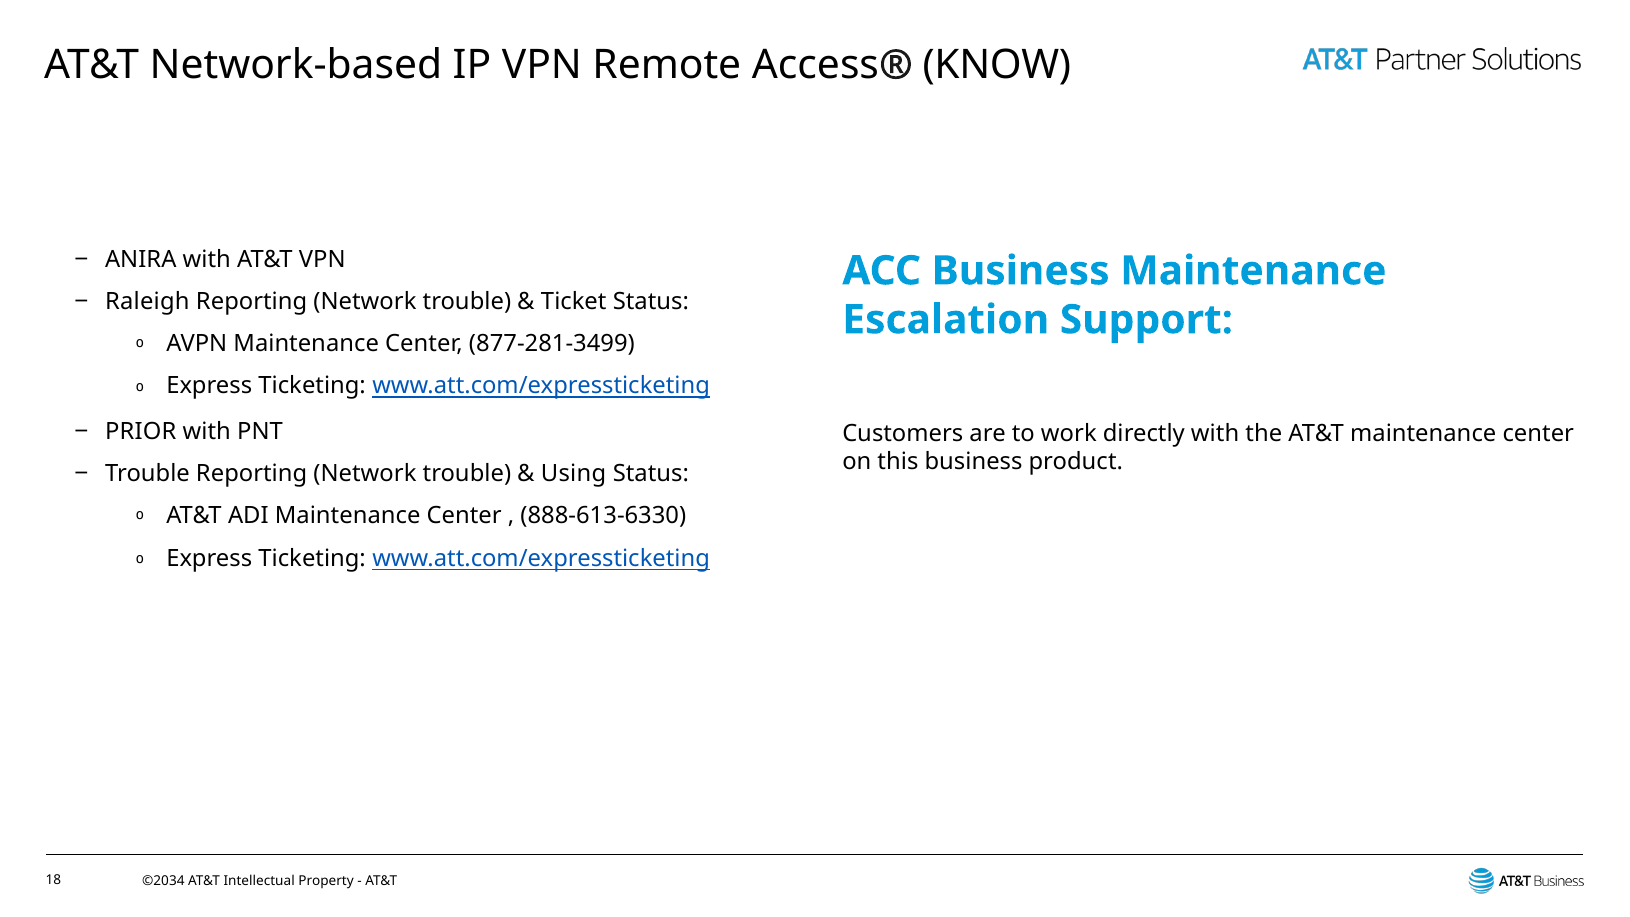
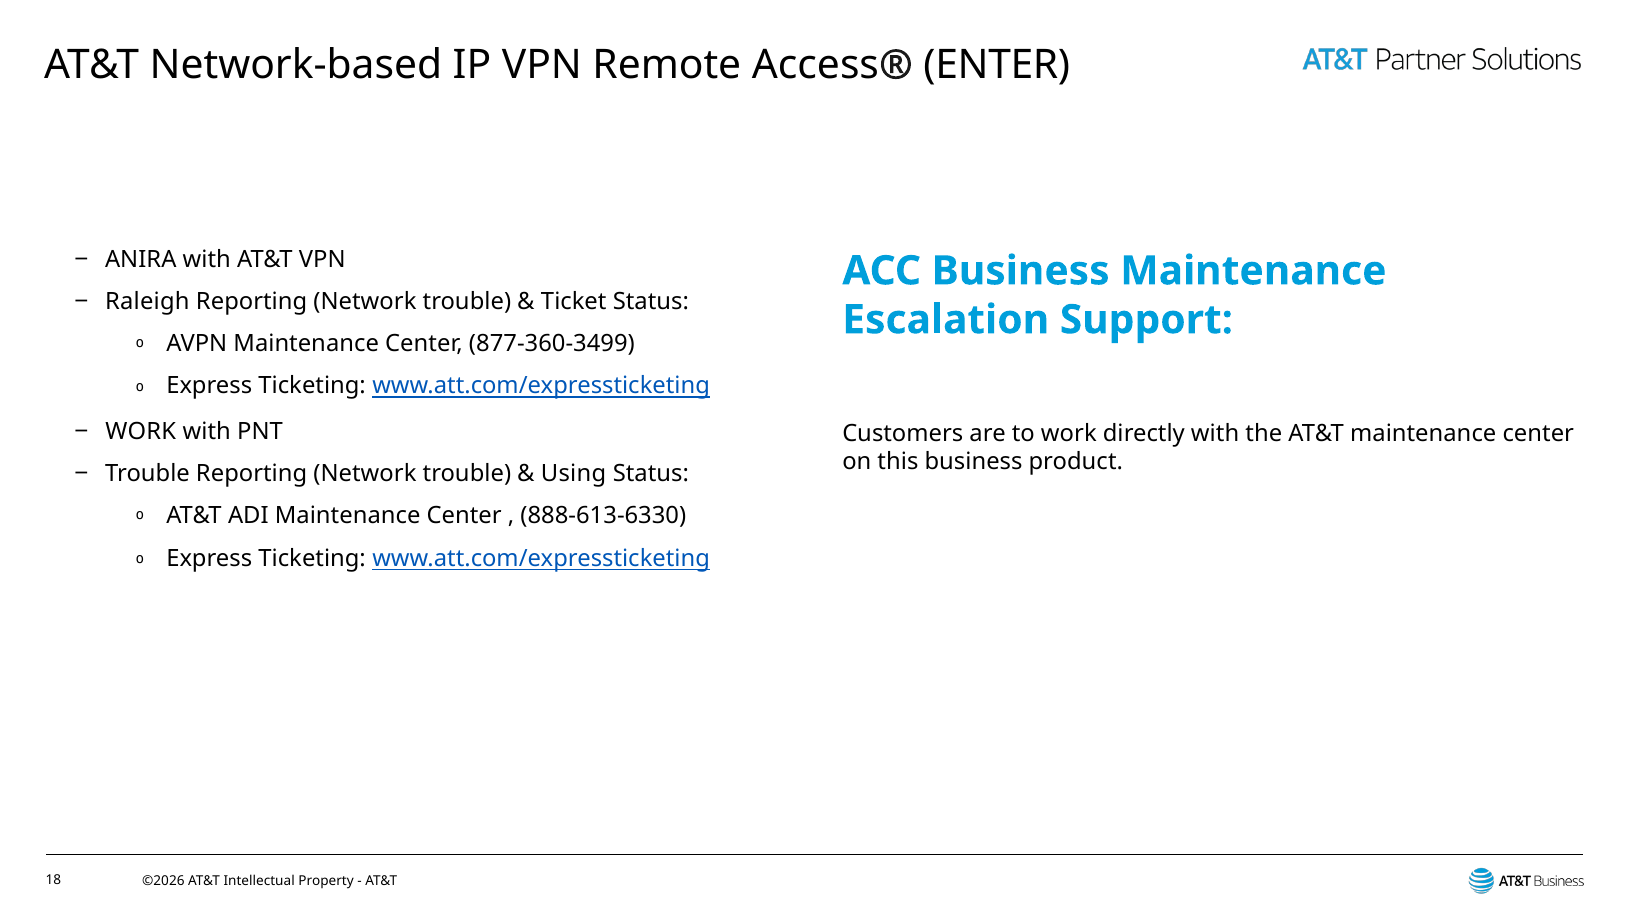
KNOW: KNOW -> ENTER
877-281-3499: 877-281-3499 -> 877-360-3499
PRIOR at (141, 432): PRIOR -> WORK
©2034: ©2034 -> ©2026
